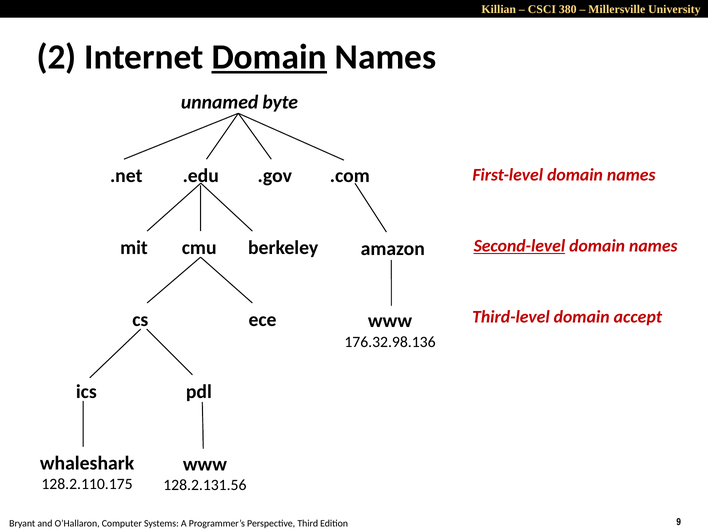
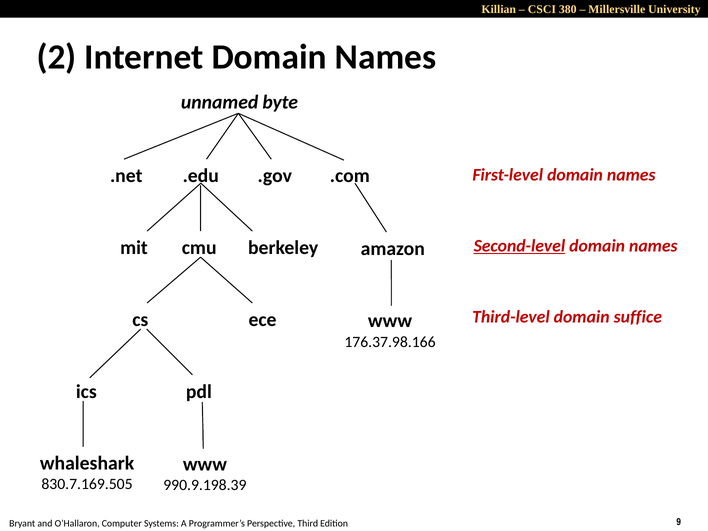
Domain at (269, 57) underline: present -> none
accept: accept -> suffice
176.32.98.136: 176.32.98.136 -> 176.37.98.166
128.2.110.175: 128.2.110.175 -> 830.7.169.505
128.2.131.56: 128.2.131.56 -> 990.9.198.39
